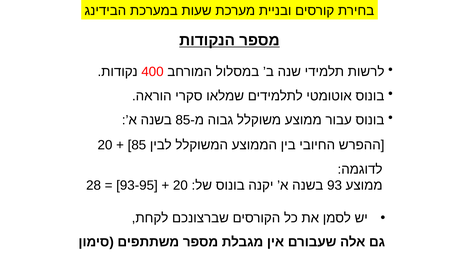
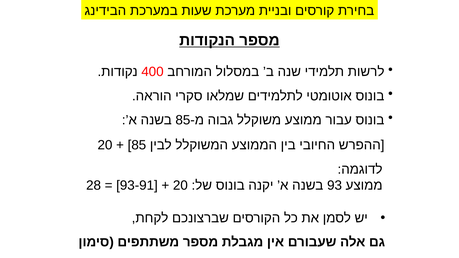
93-95: 93-95 -> 93-91
